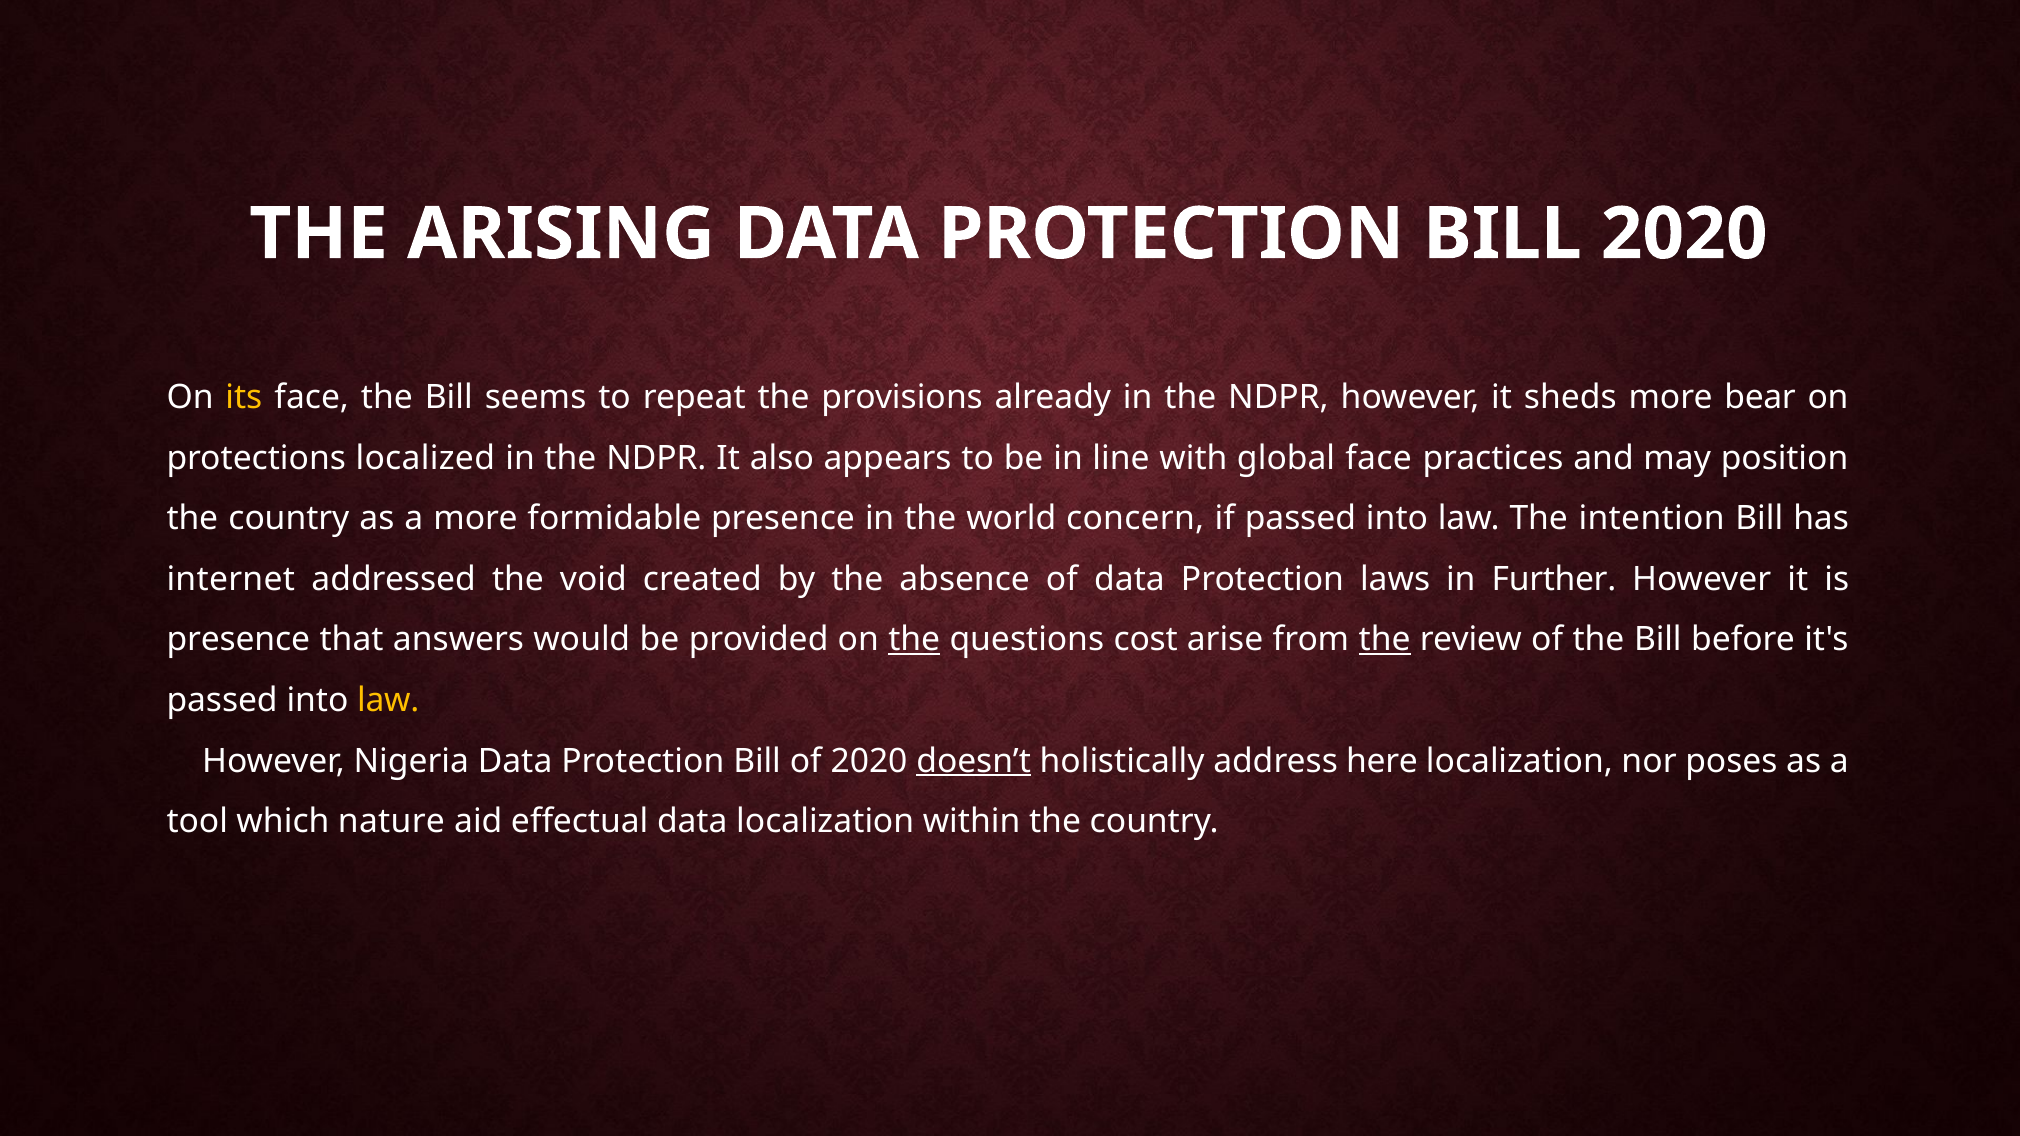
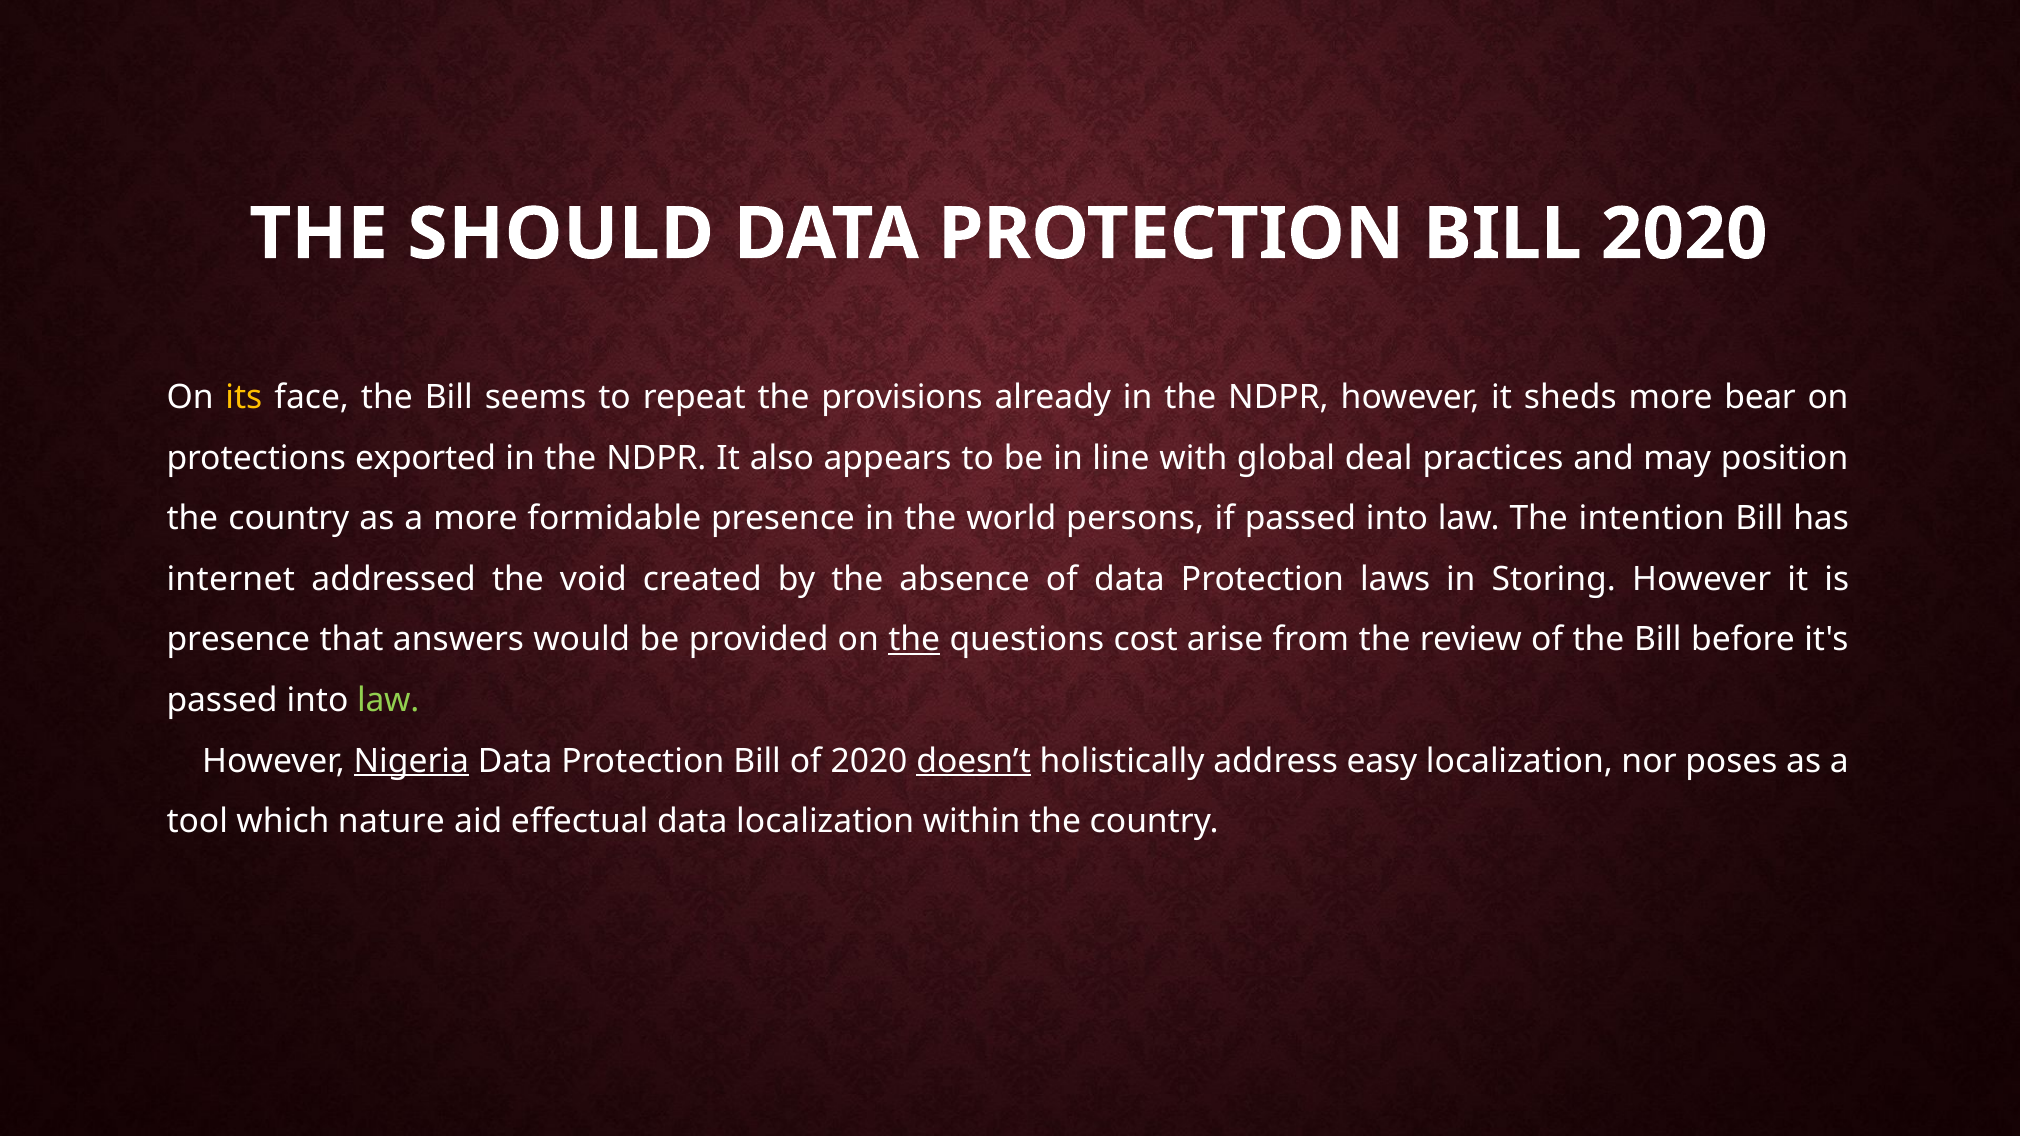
ARISING: ARISING -> SHOULD
localized: localized -> exported
global face: face -> deal
concern: concern -> persons
Further: Further -> Storing
the at (1385, 640) underline: present -> none
law at (388, 701) colour: yellow -> light green
Nigeria underline: none -> present
here: here -> easy
